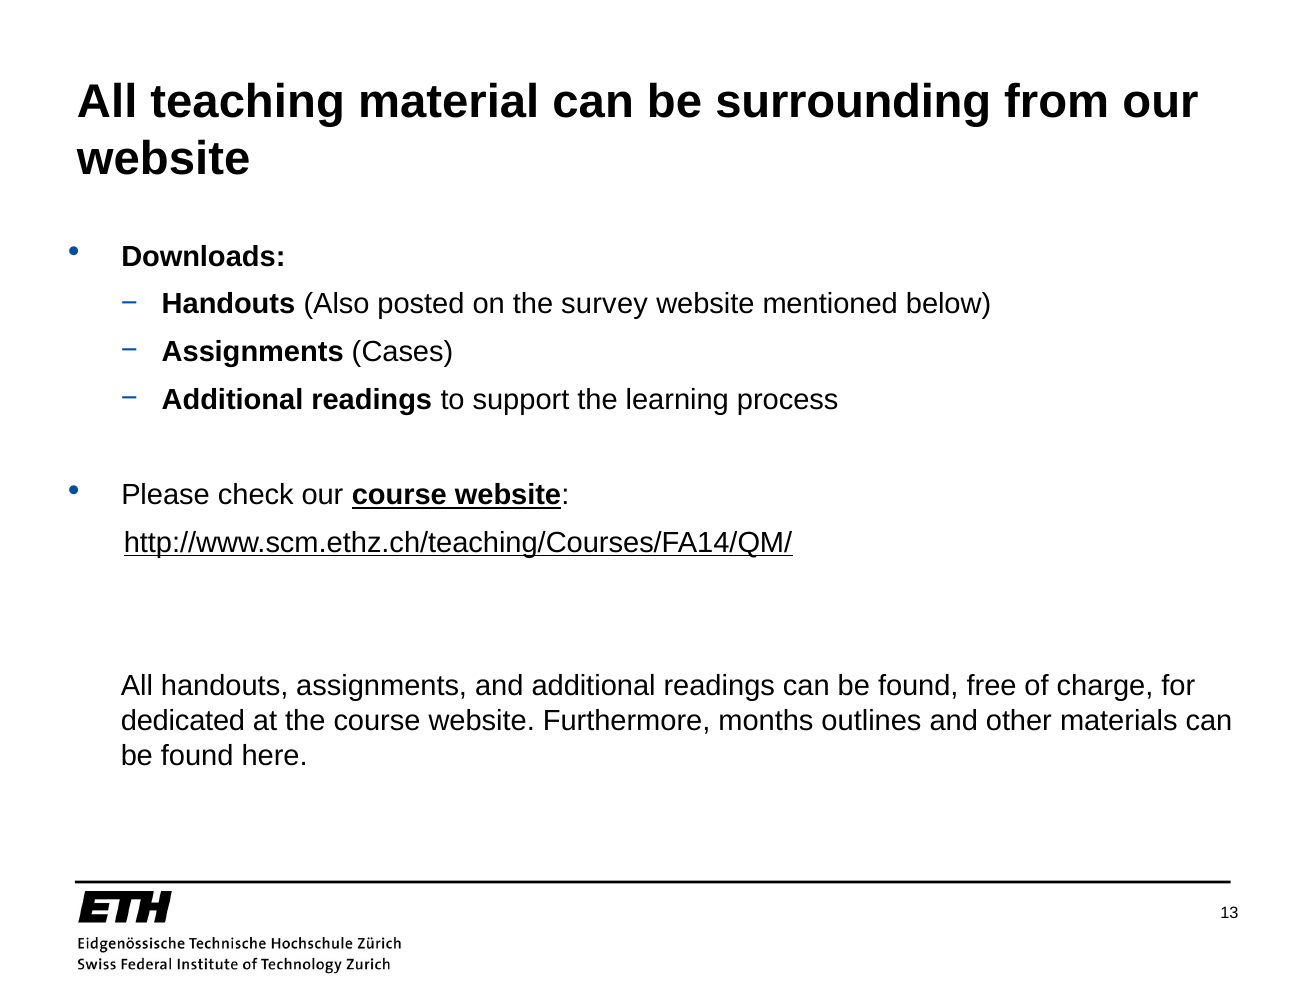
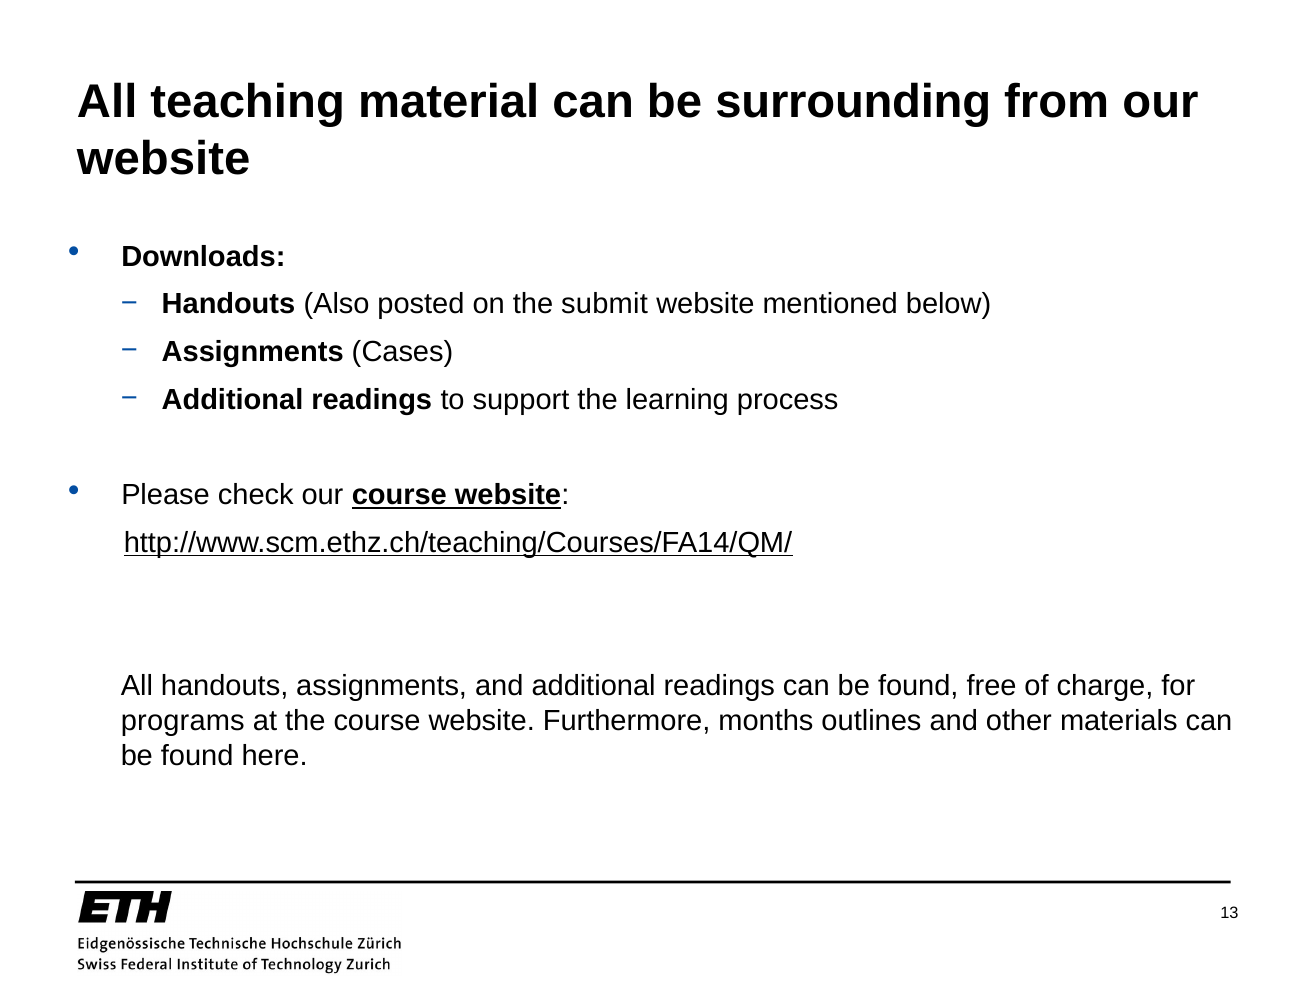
survey: survey -> submit
dedicated: dedicated -> programs
